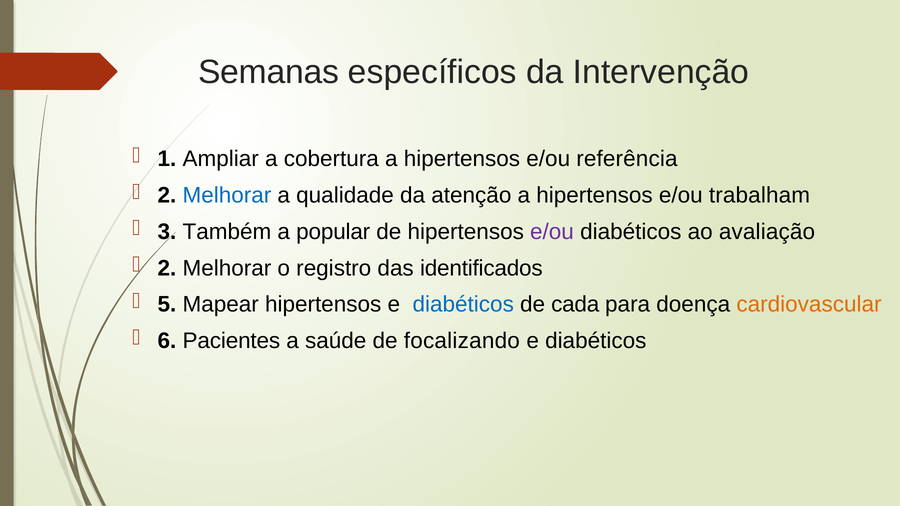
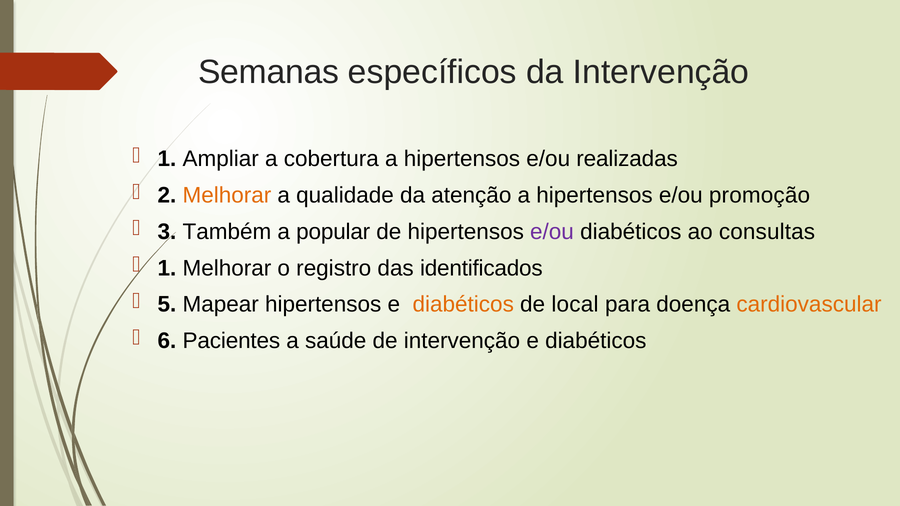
referência: referência -> realizadas
Melhorar at (227, 195) colour: blue -> orange
trabalham: trabalham -> promoção
avaliação: avaliação -> consultas
2 at (167, 268): 2 -> 1
diabéticos at (463, 305) colour: blue -> orange
cada: cada -> local
de focalizando: focalizando -> intervenção
